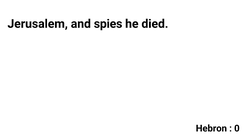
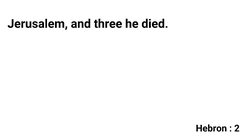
spies: spies -> three
0: 0 -> 2
